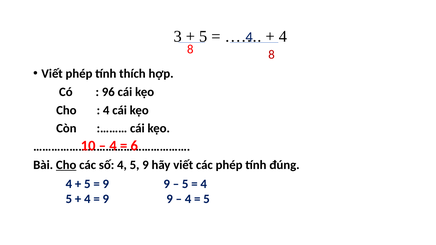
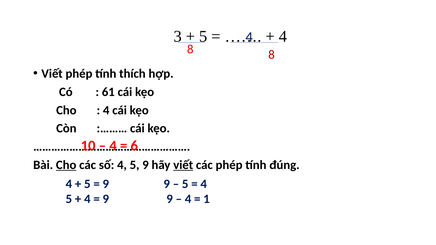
96: 96 -> 61
viết at (183, 165) underline: none -> present
5 at (207, 199): 5 -> 1
